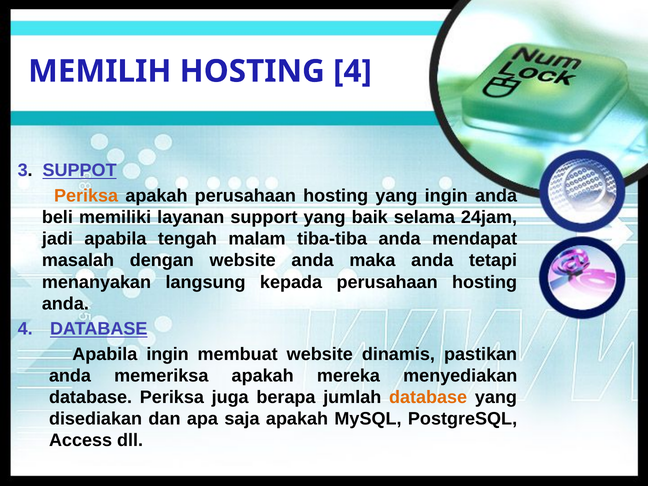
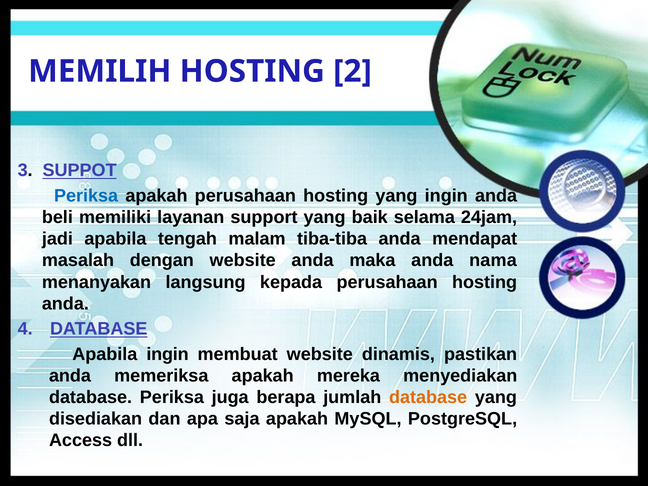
HOSTING 4: 4 -> 2
Periksa at (86, 196) colour: orange -> blue
tetapi: tetapi -> nama
